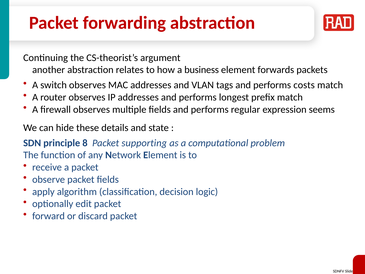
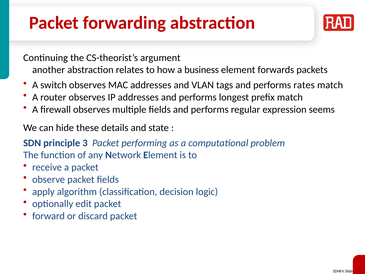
costs: costs -> rates
8: 8 -> 3
supporting: supporting -> performing
